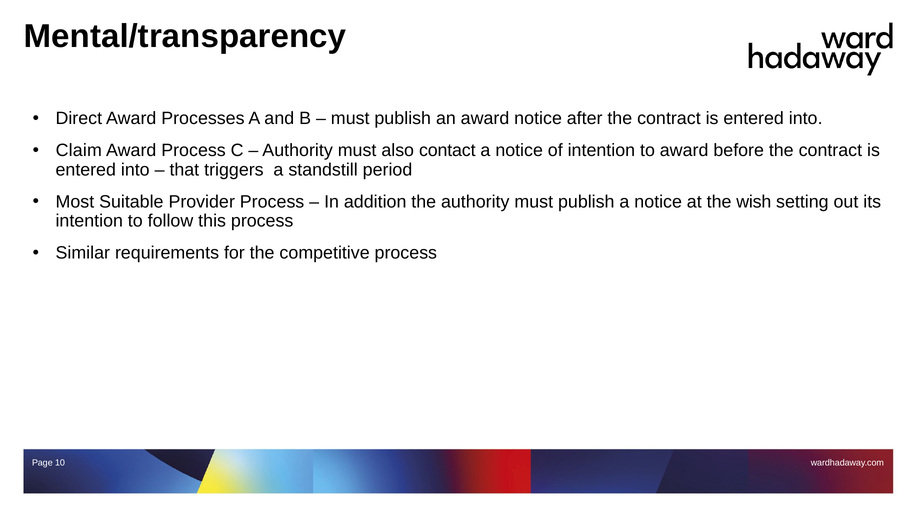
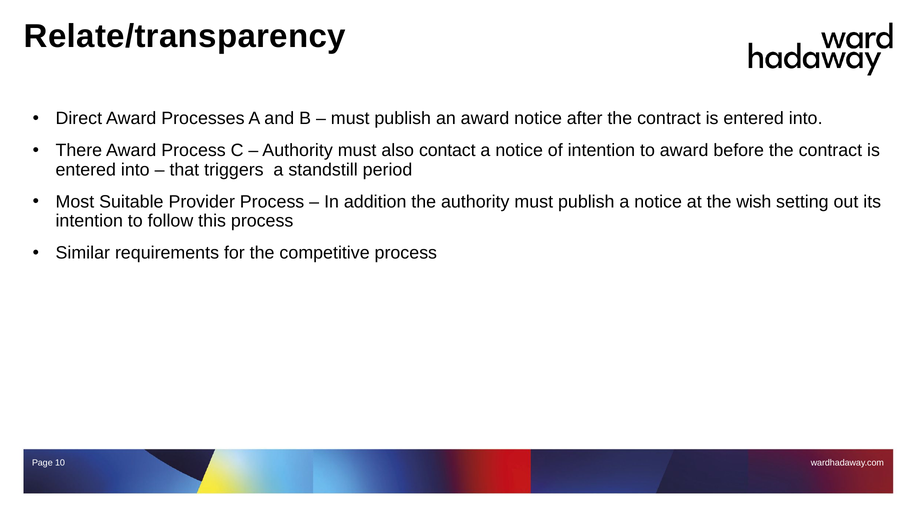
Mental/transparency: Mental/transparency -> Relate/transparency
Claim: Claim -> There
